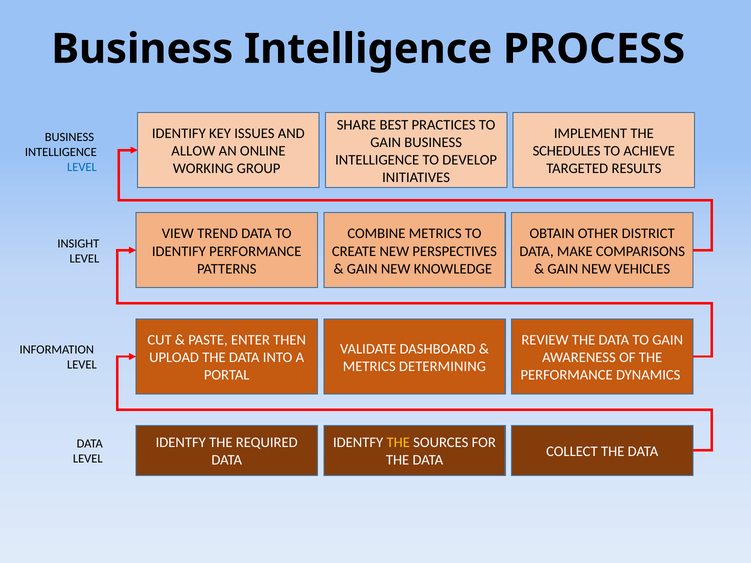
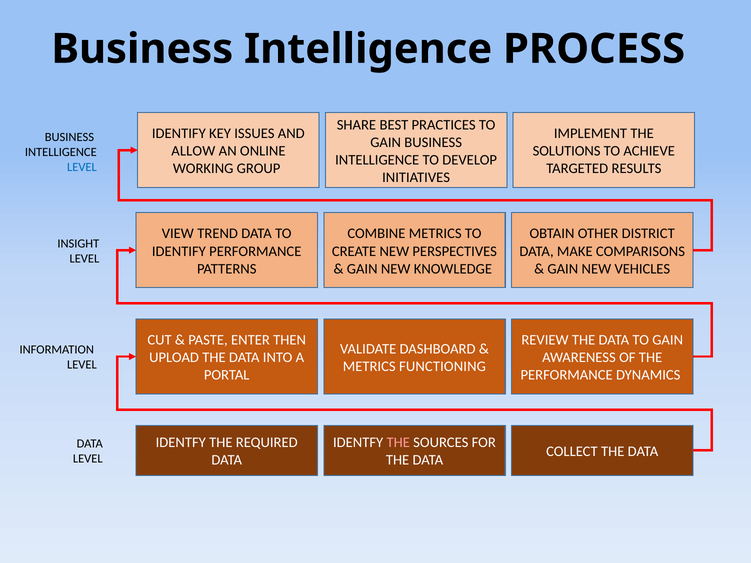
SCHEDULES: SCHEDULES -> SOLUTIONS
DETERMINING: DETERMINING -> FUNCTIONING
THE at (398, 443) colour: yellow -> pink
